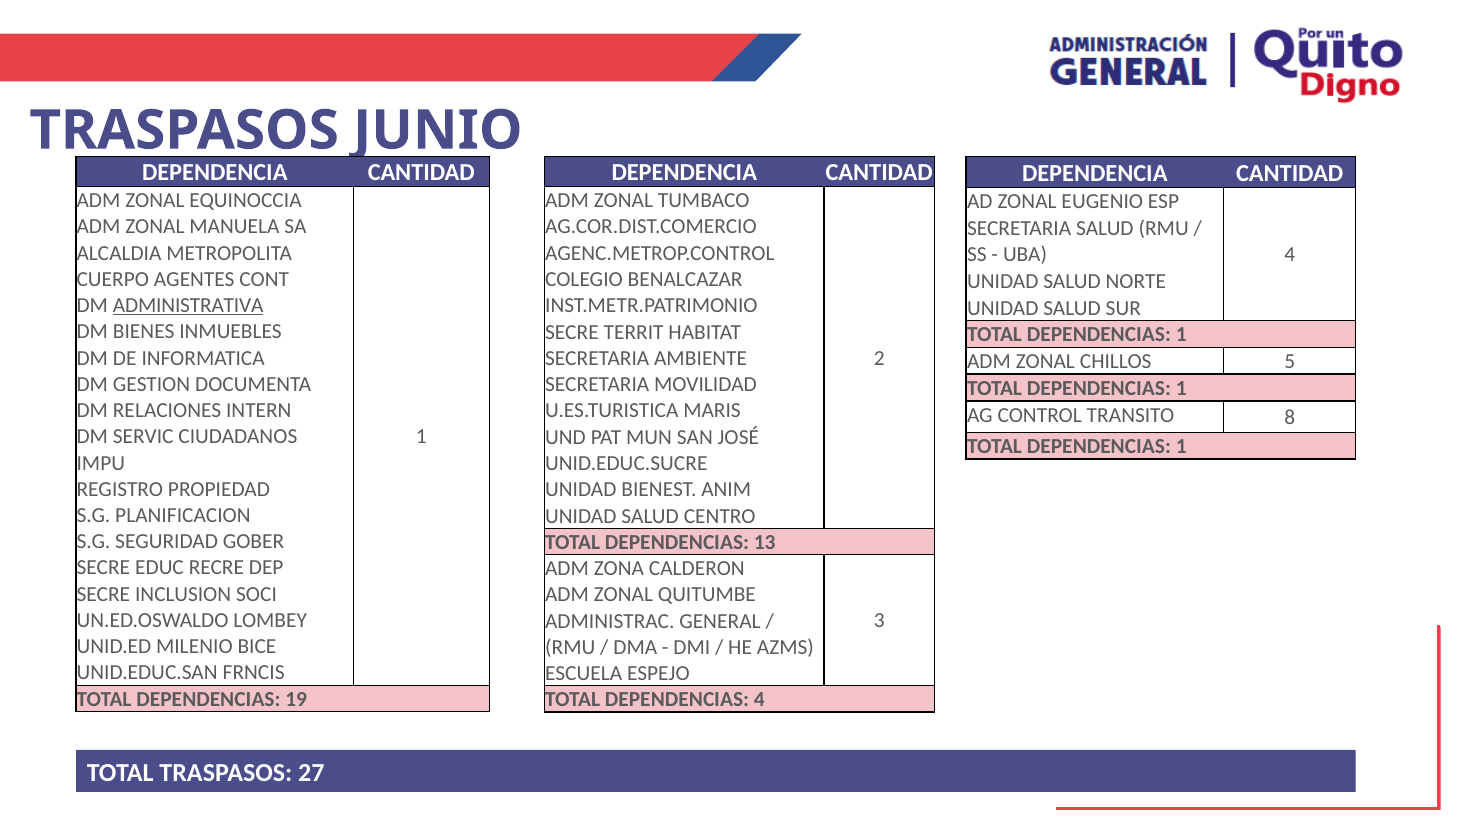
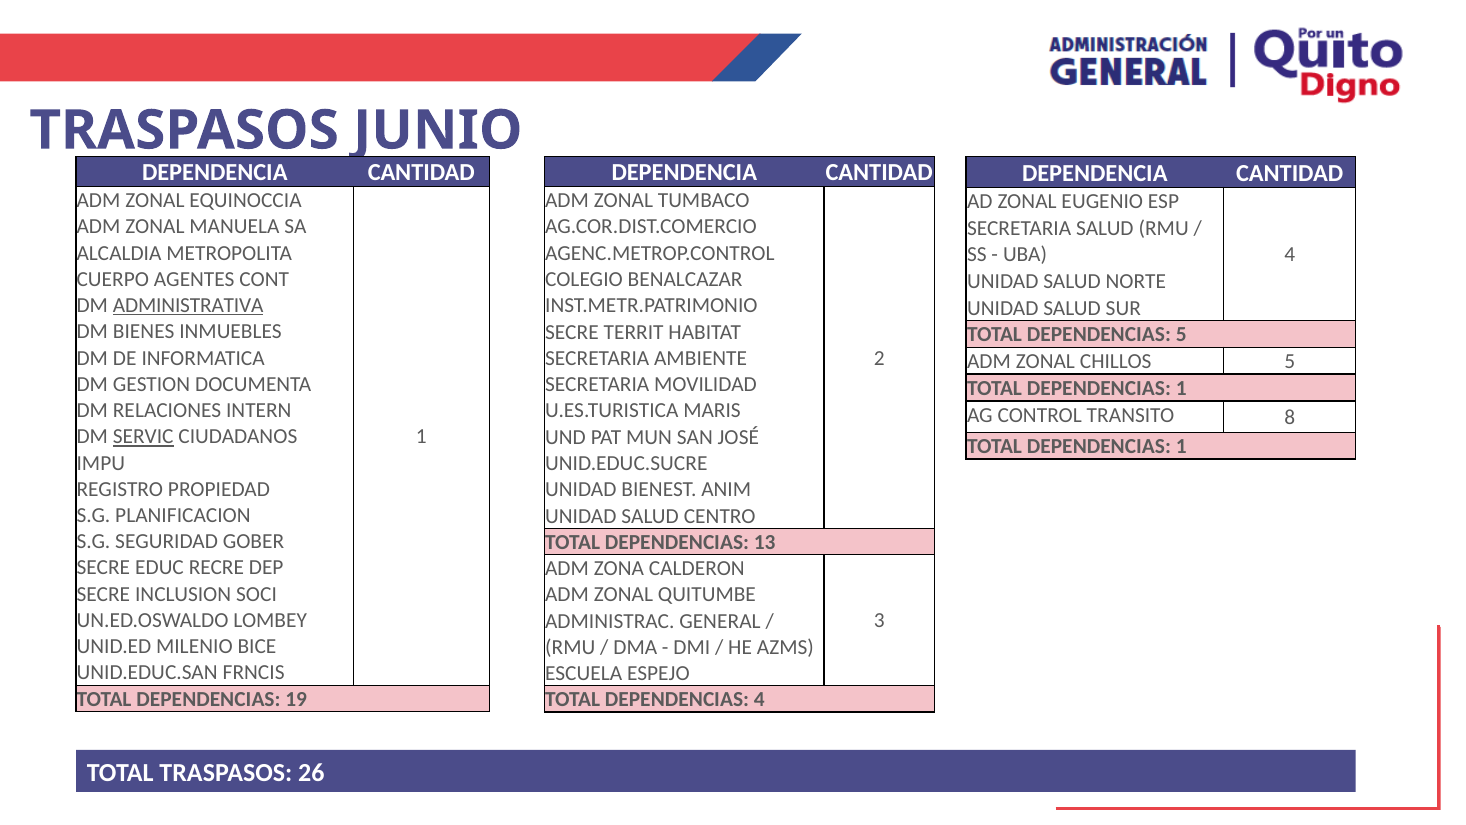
1 at (1181, 335): 1 -> 5
SERVIC underline: none -> present
27: 27 -> 26
